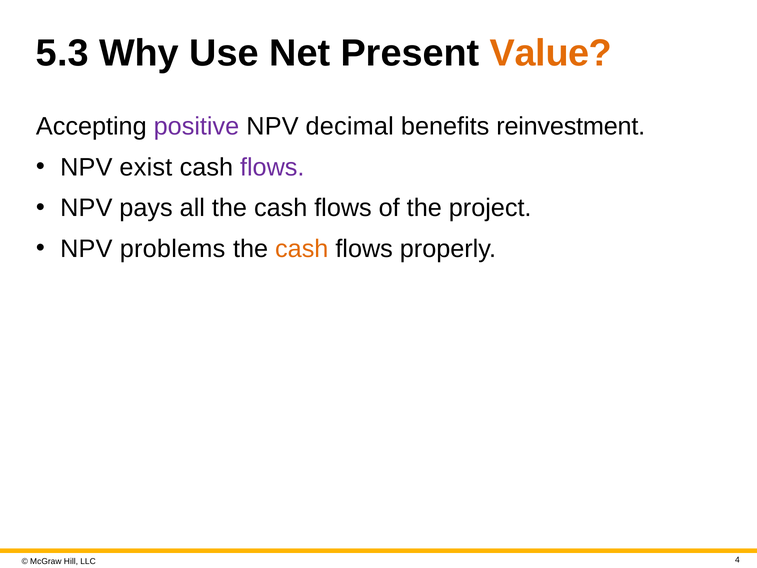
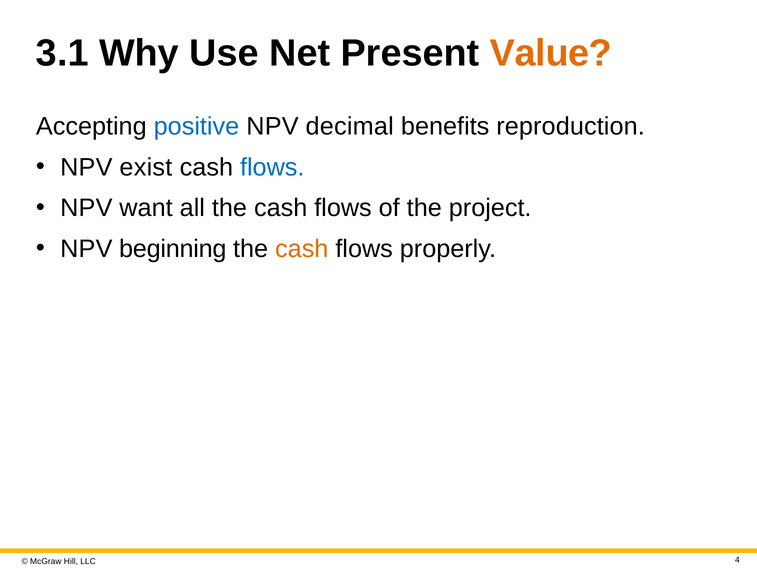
5.3: 5.3 -> 3.1
positive colour: purple -> blue
reinvestment: reinvestment -> reproduction
flows at (272, 167) colour: purple -> blue
pays: pays -> want
problems: problems -> beginning
